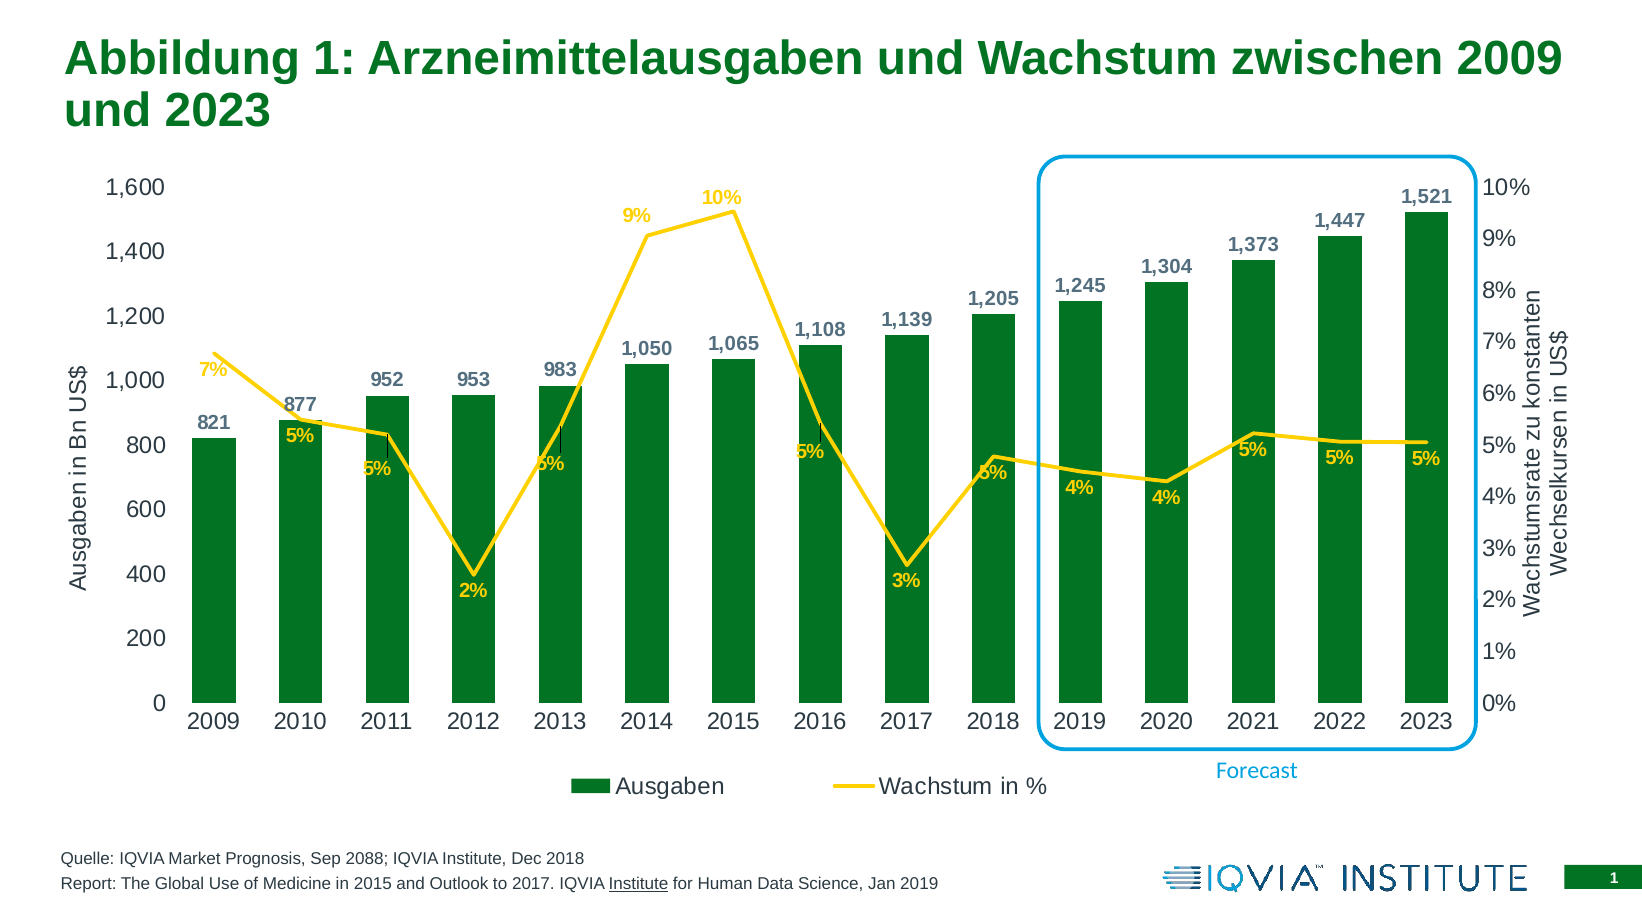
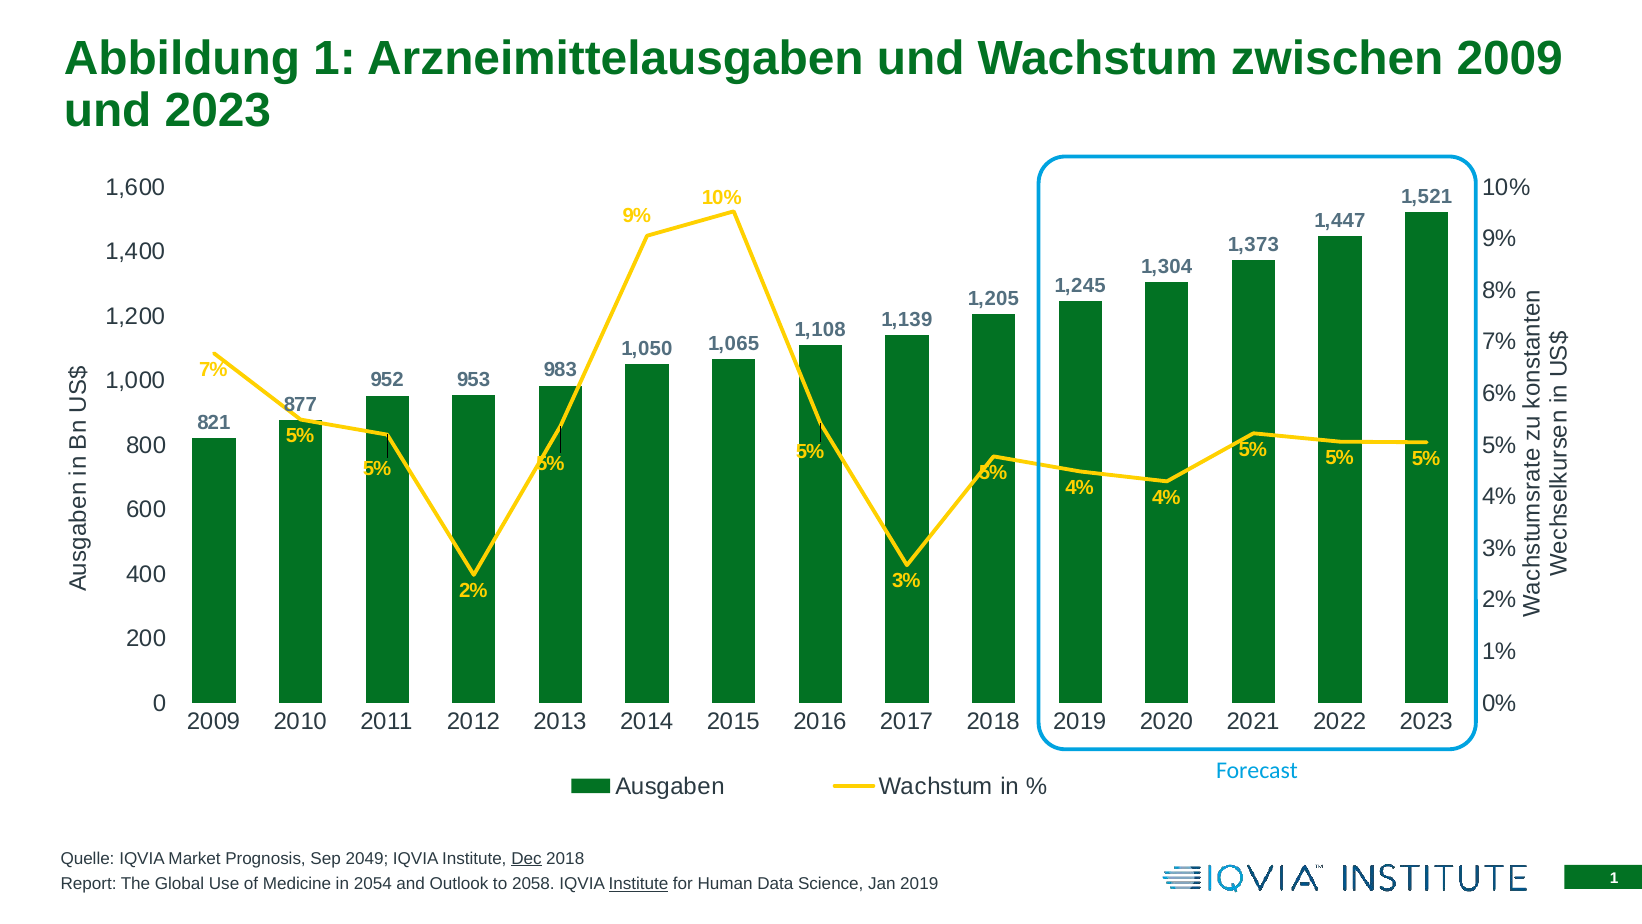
2088: 2088 -> 2049
Dec underline: none -> present
in 2015: 2015 -> 2054
to 2017: 2017 -> 2058
